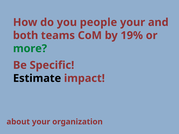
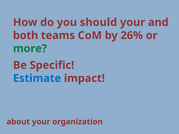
people: people -> should
19%: 19% -> 26%
Estimate colour: black -> blue
